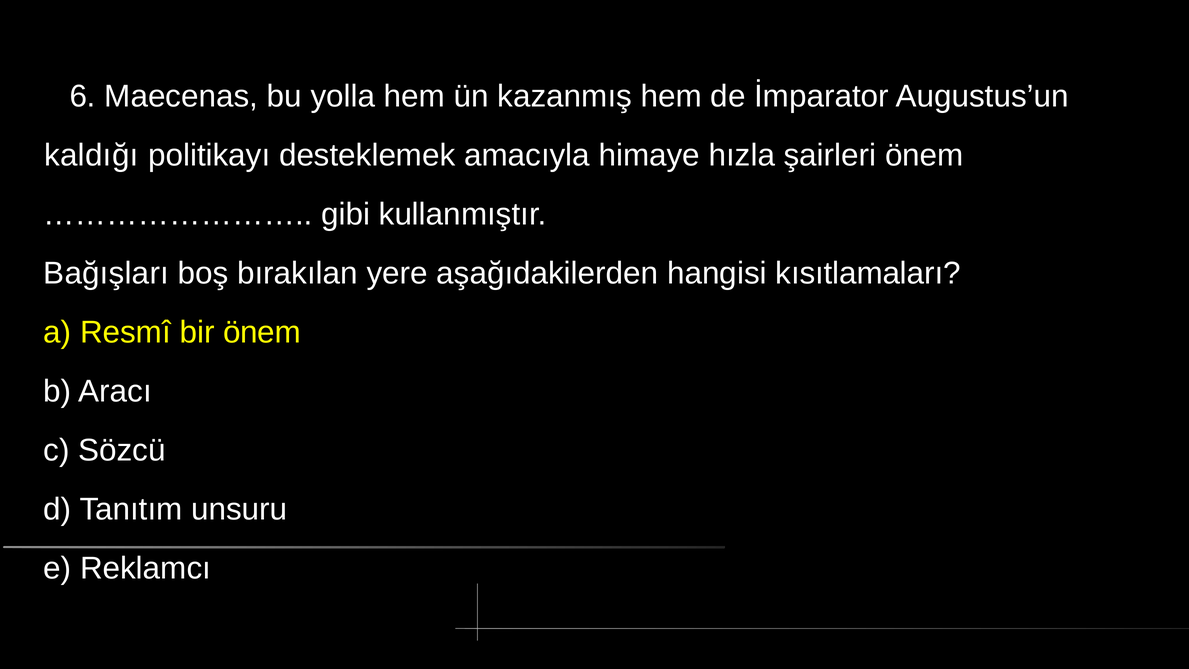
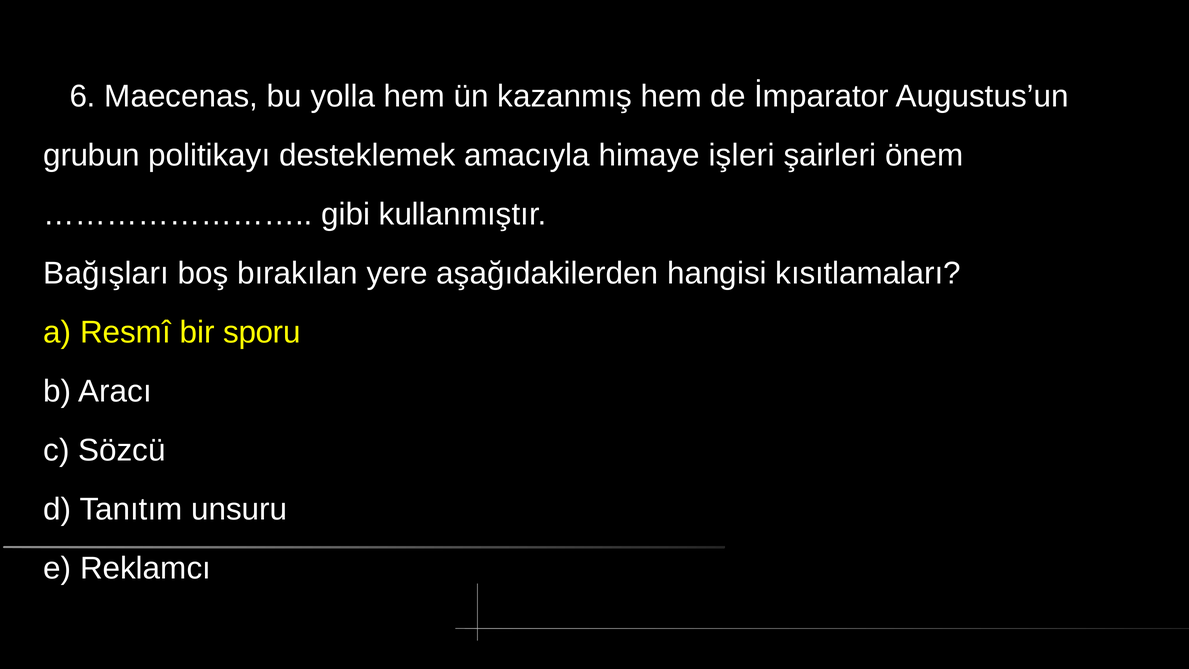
kaldığı: kaldığı -> grubun
hızla: hızla -> işleri
bir önem: önem -> sporu
